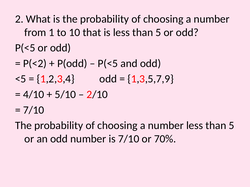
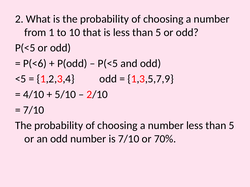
P(<2: P(<2 -> P(<6
